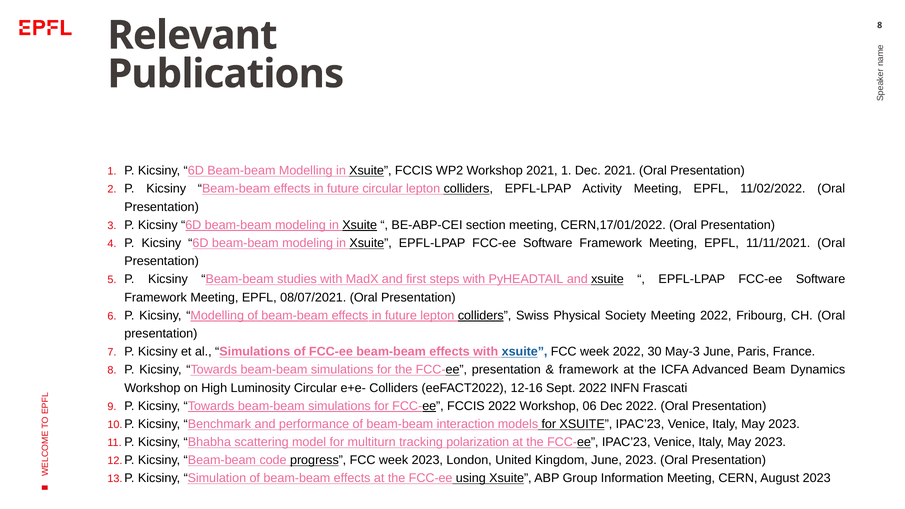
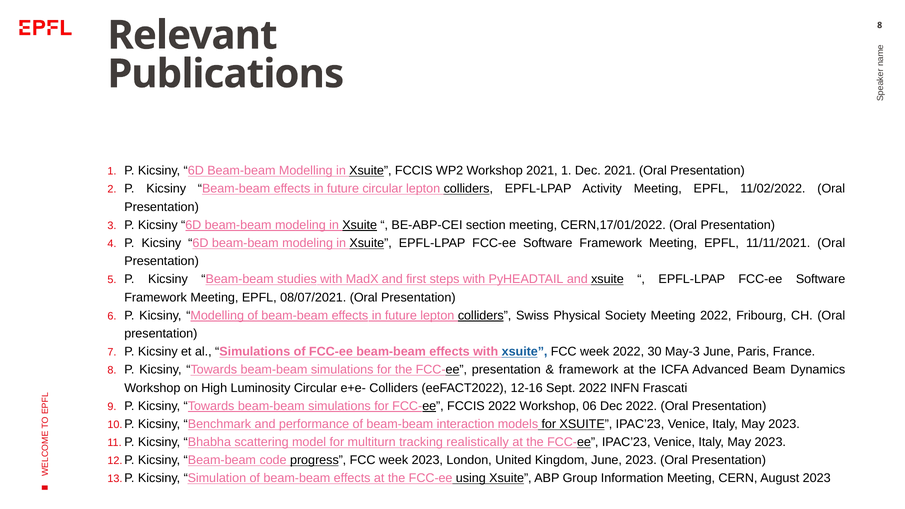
polarization: polarization -> realistically
